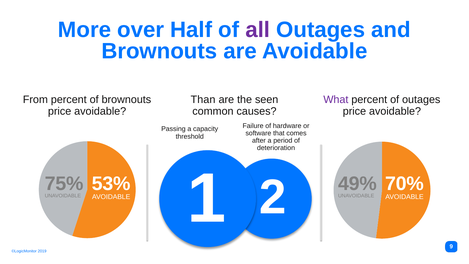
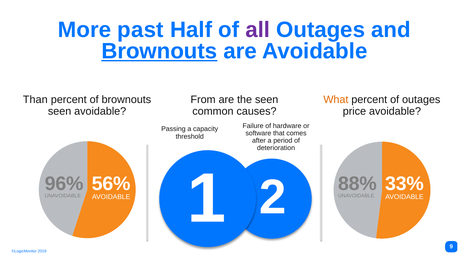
over: over -> past
Brownouts at (159, 51) underline: none -> present
From: From -> Than
Than: Than -> From
What colour: purple -> orange
price at (60, 111): price -> seen
75%: 75% -> 96%
53%: 53% -> 56%
49%: 49% -> 88%
70%: 70% -> 33%
